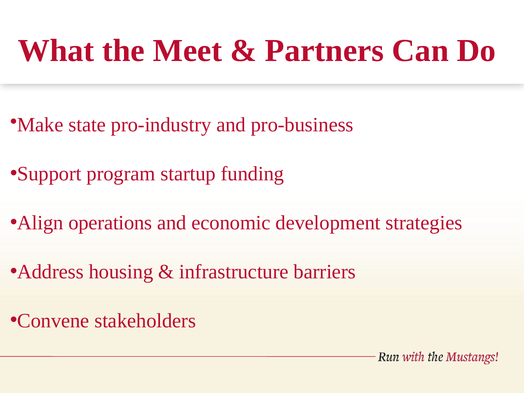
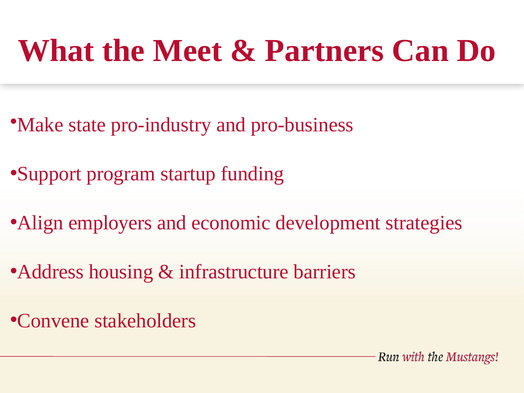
operations: operations -> employers
